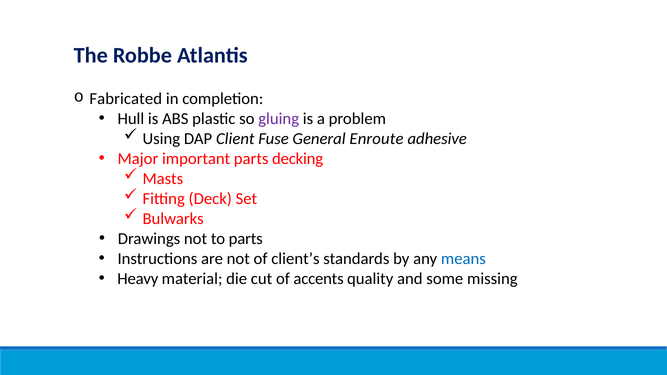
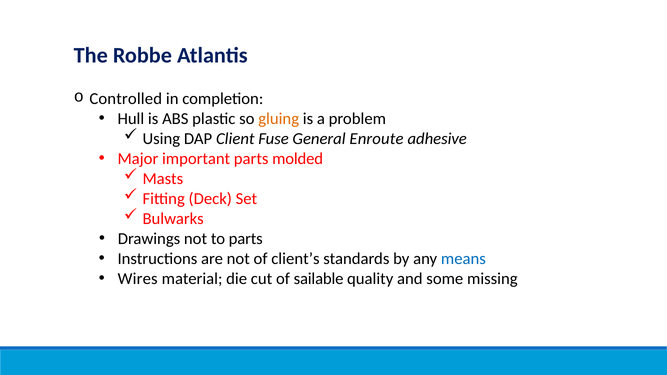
Fabricated: Fabricated -> Controlled
gluing colour: purple -> orange
decking: decking -> molded
Heavy: Heavy -> Wires
accents: accents -> sailable
